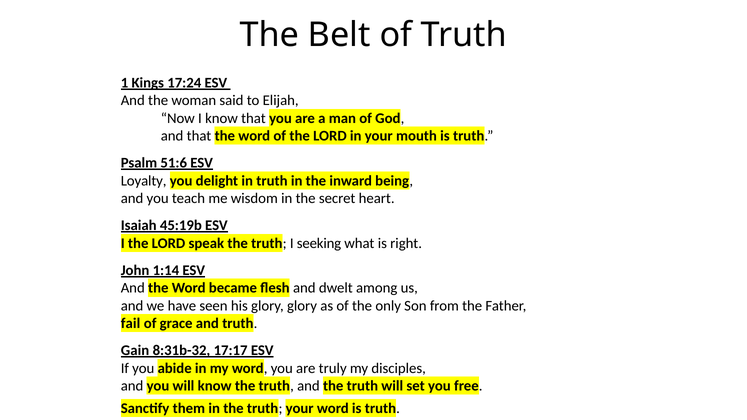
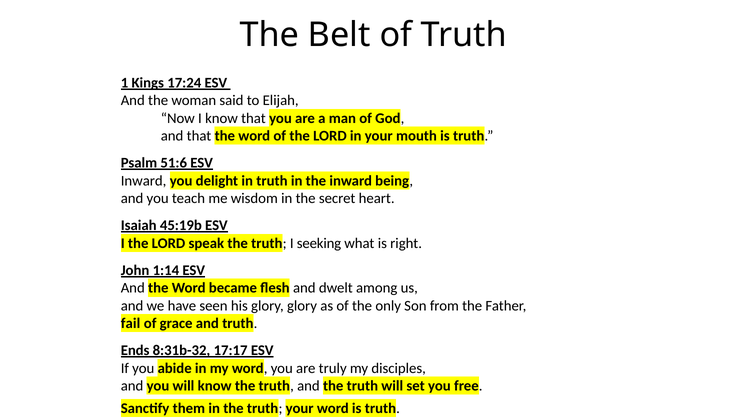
Loyalty at (144, 181): Loyalty -> Inward
Gain: Gain -> Ends
